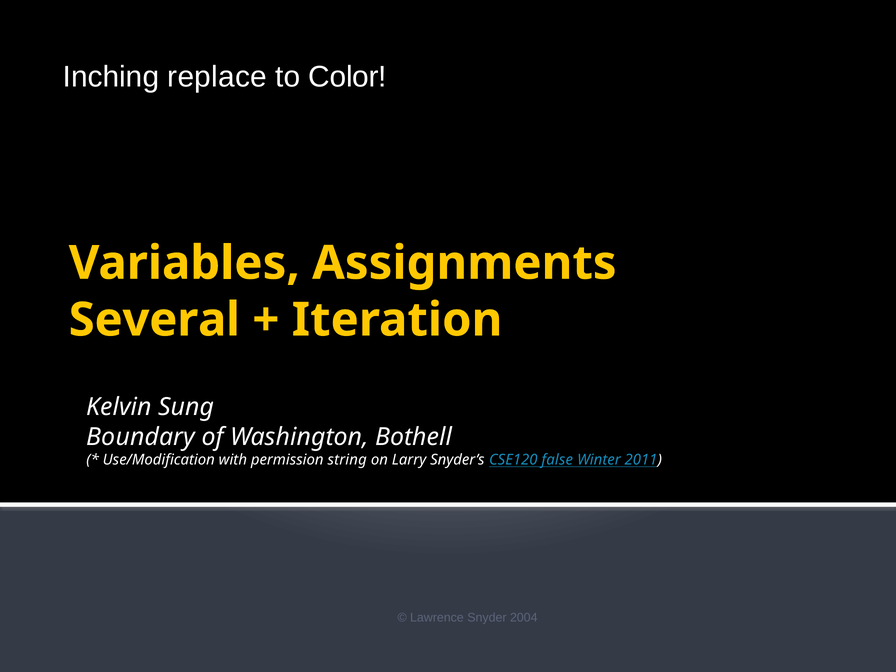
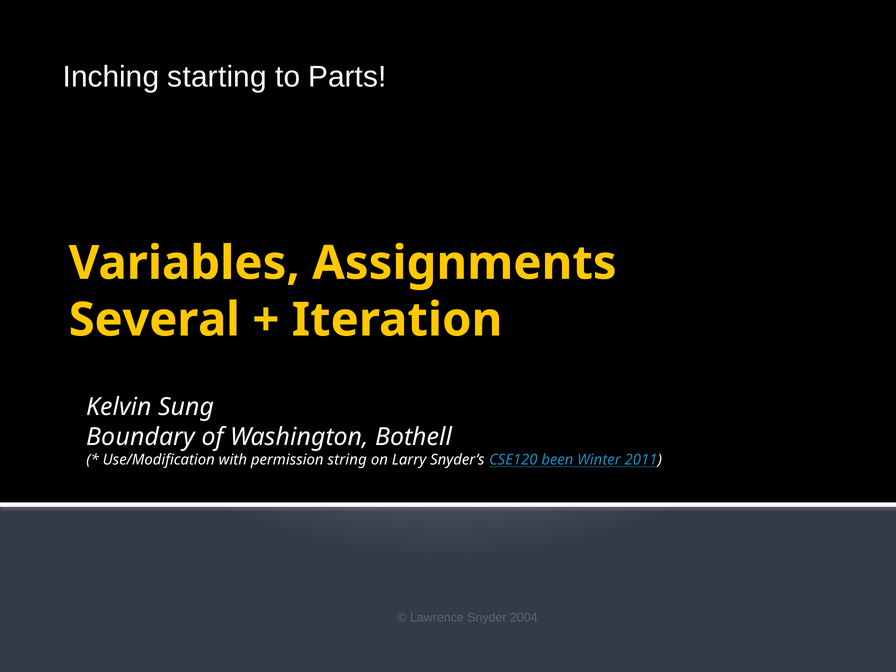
replace: replace -> starting
Color: Color -> Parts
false: false -> been
